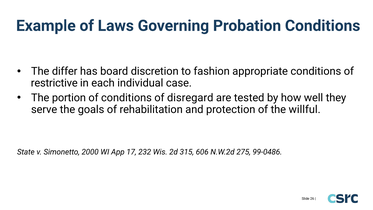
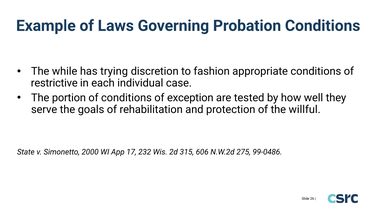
differ: differ -> while
board: board -> trying
disregard: disregard -> exception
